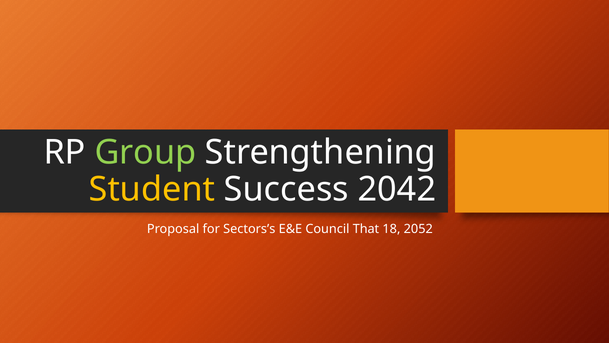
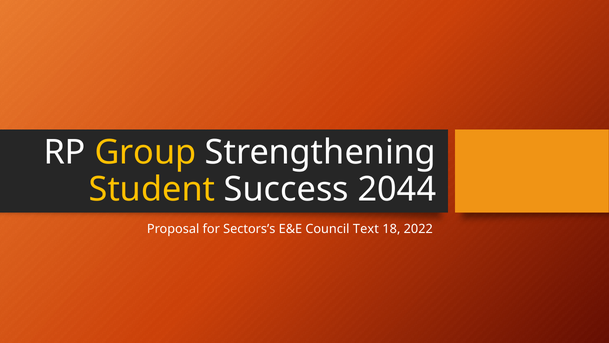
Group colour: light green -> yellow
2042: 2042 -> 2044
That: That -> Text
2052: 2052 -> 2022
